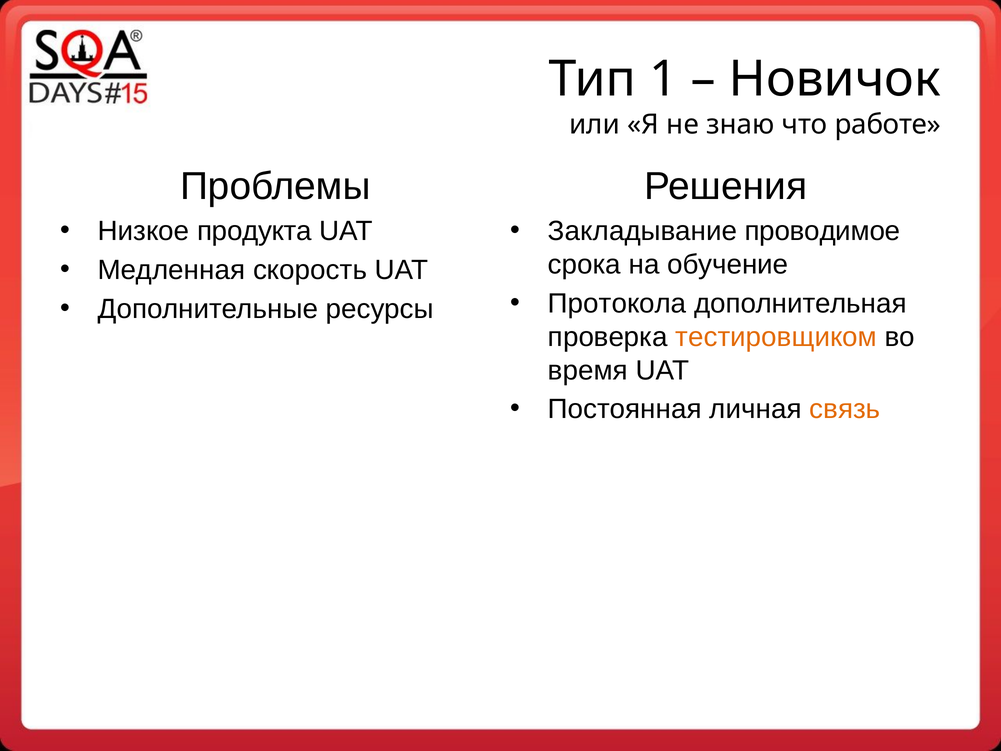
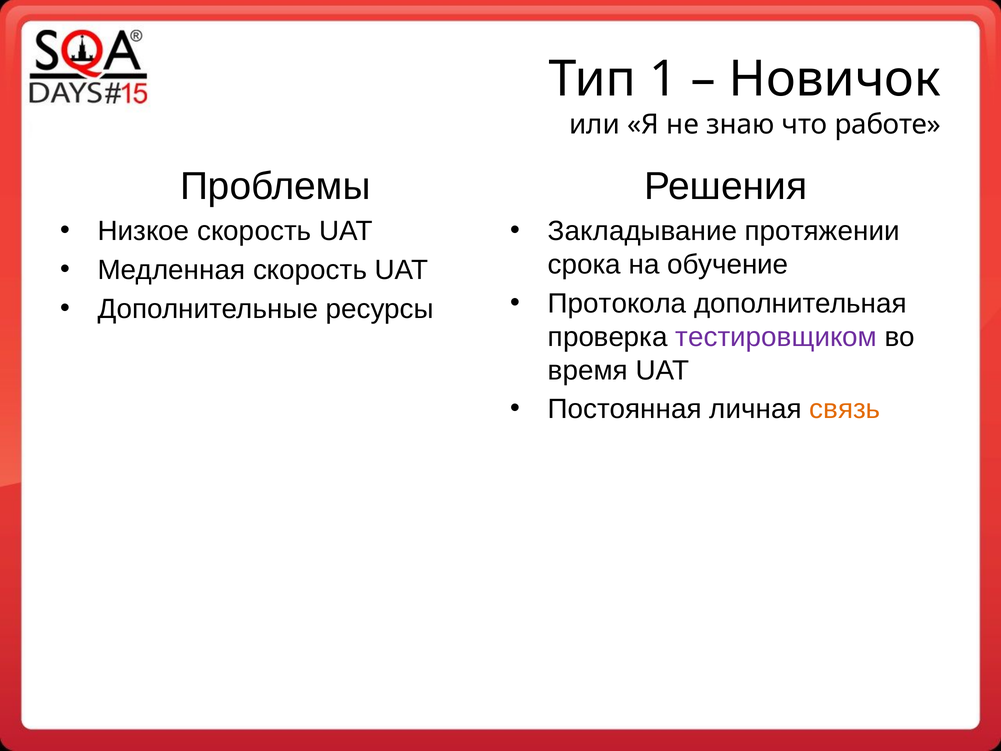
Низкое продукта: продукта -> скорость
проводимое: проводимое -> протяжении
тестировщиком colour: orange -> purple
